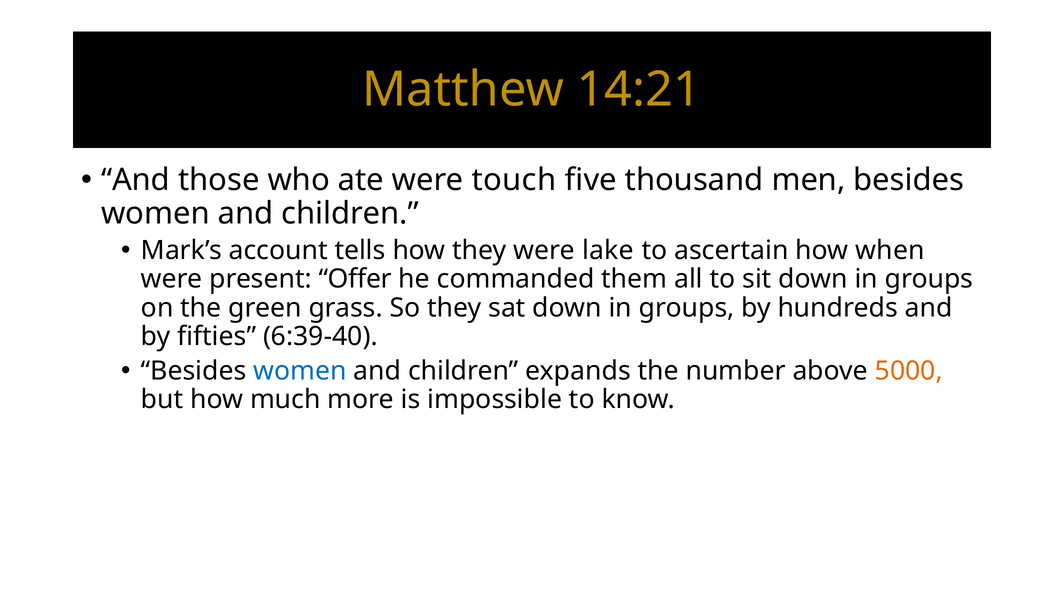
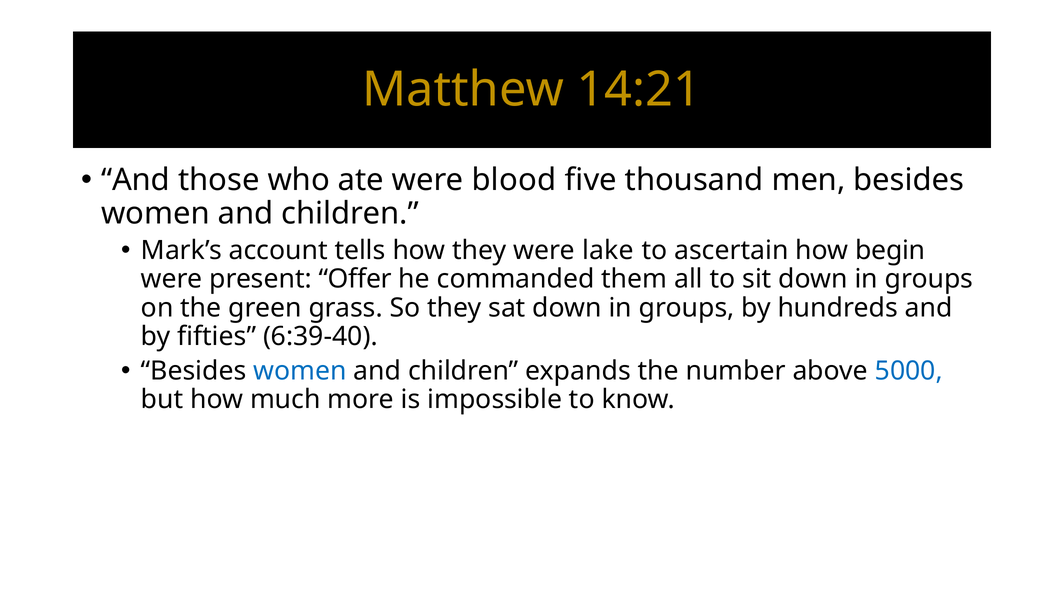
touch: touch -> blood
when: when -> begin
5000 colour: orange -> blue
